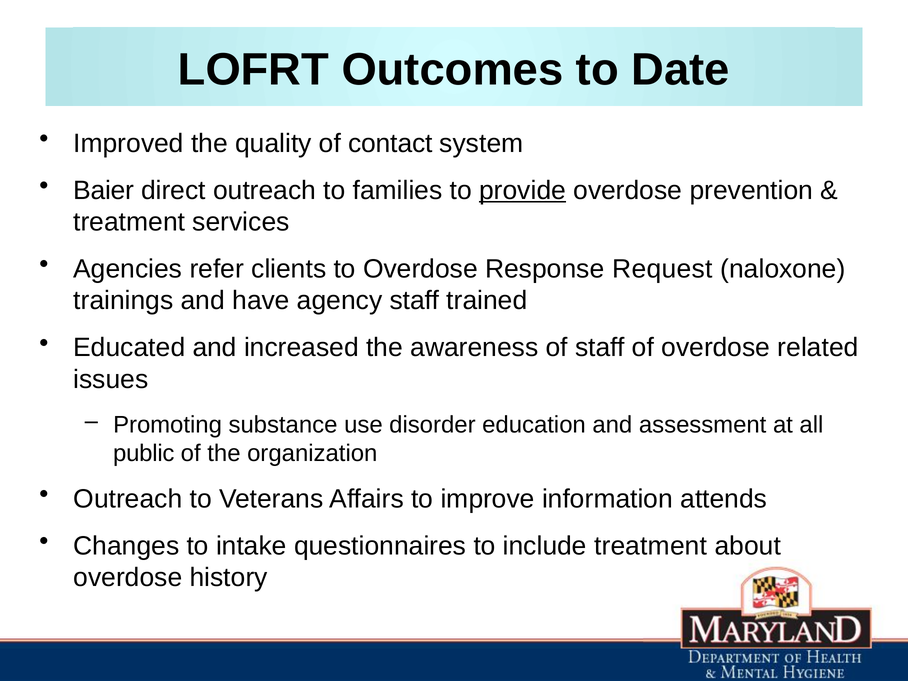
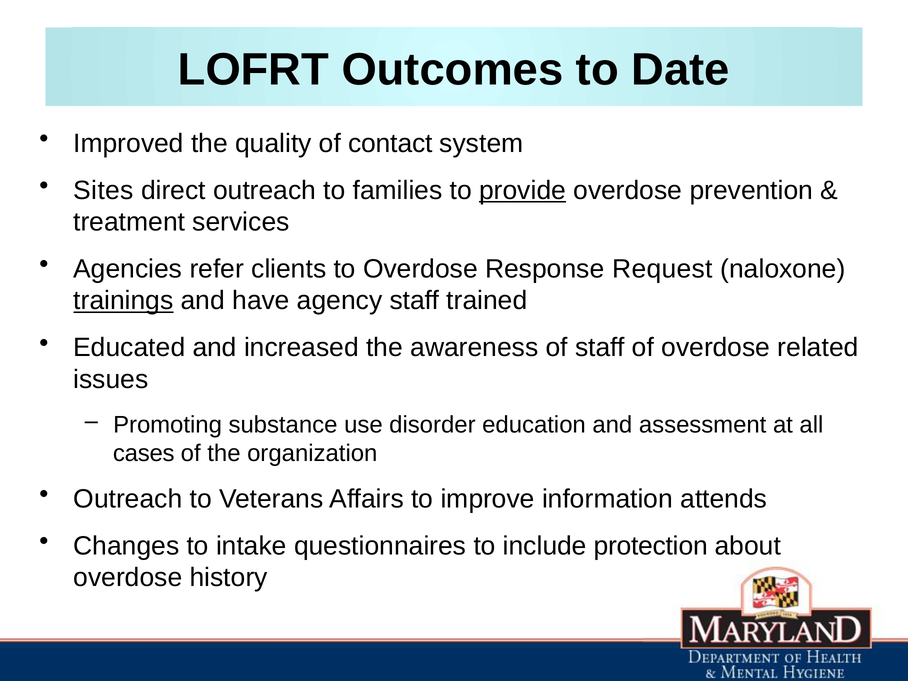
Baier: Baier -> Sites
trainings underline: none -> present
public: public -> cases
include treatment: treatment -> protection
